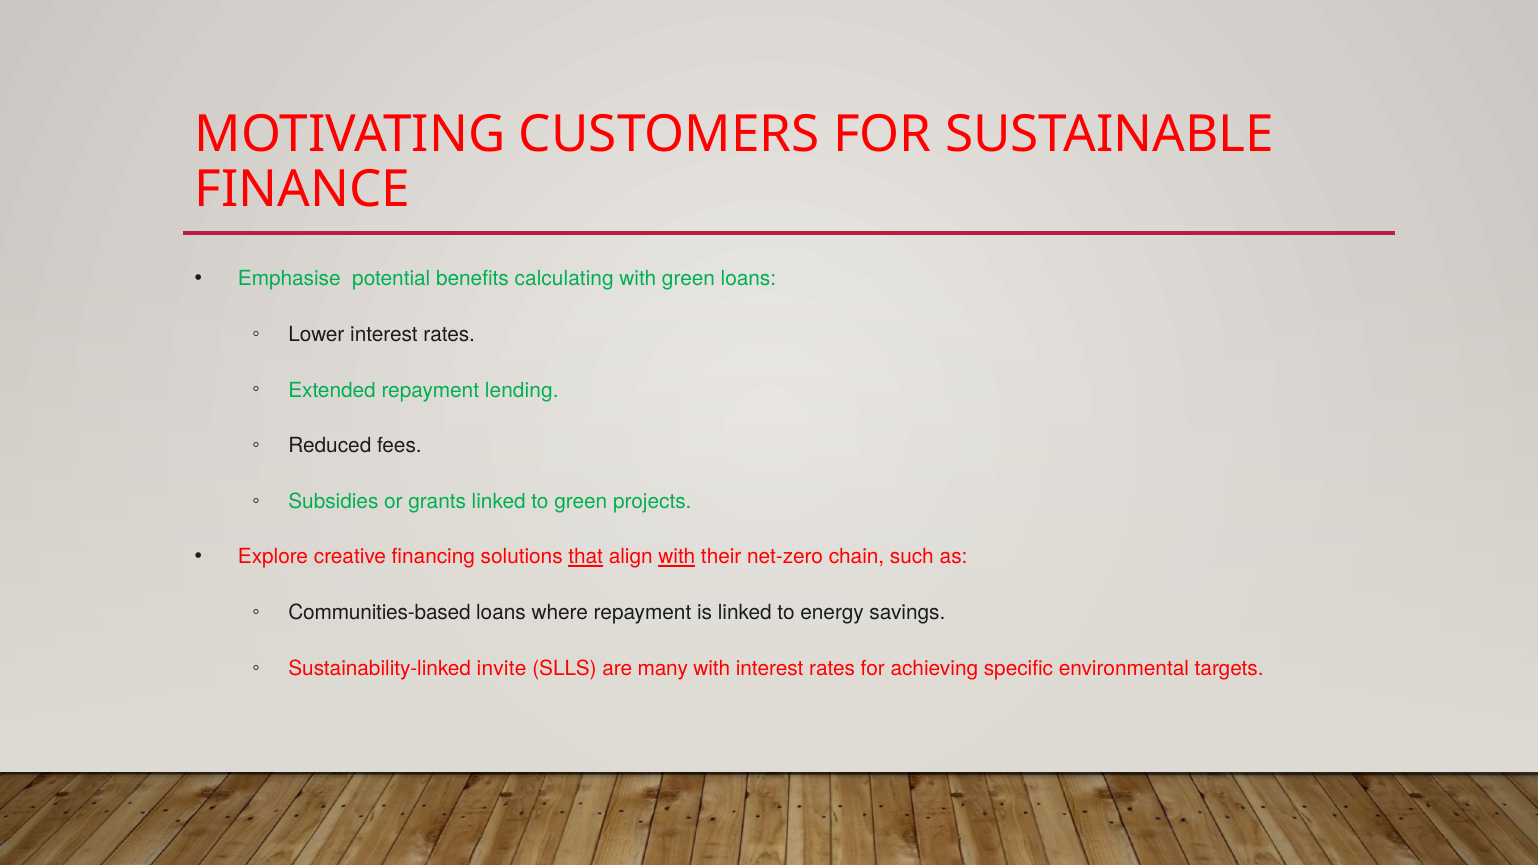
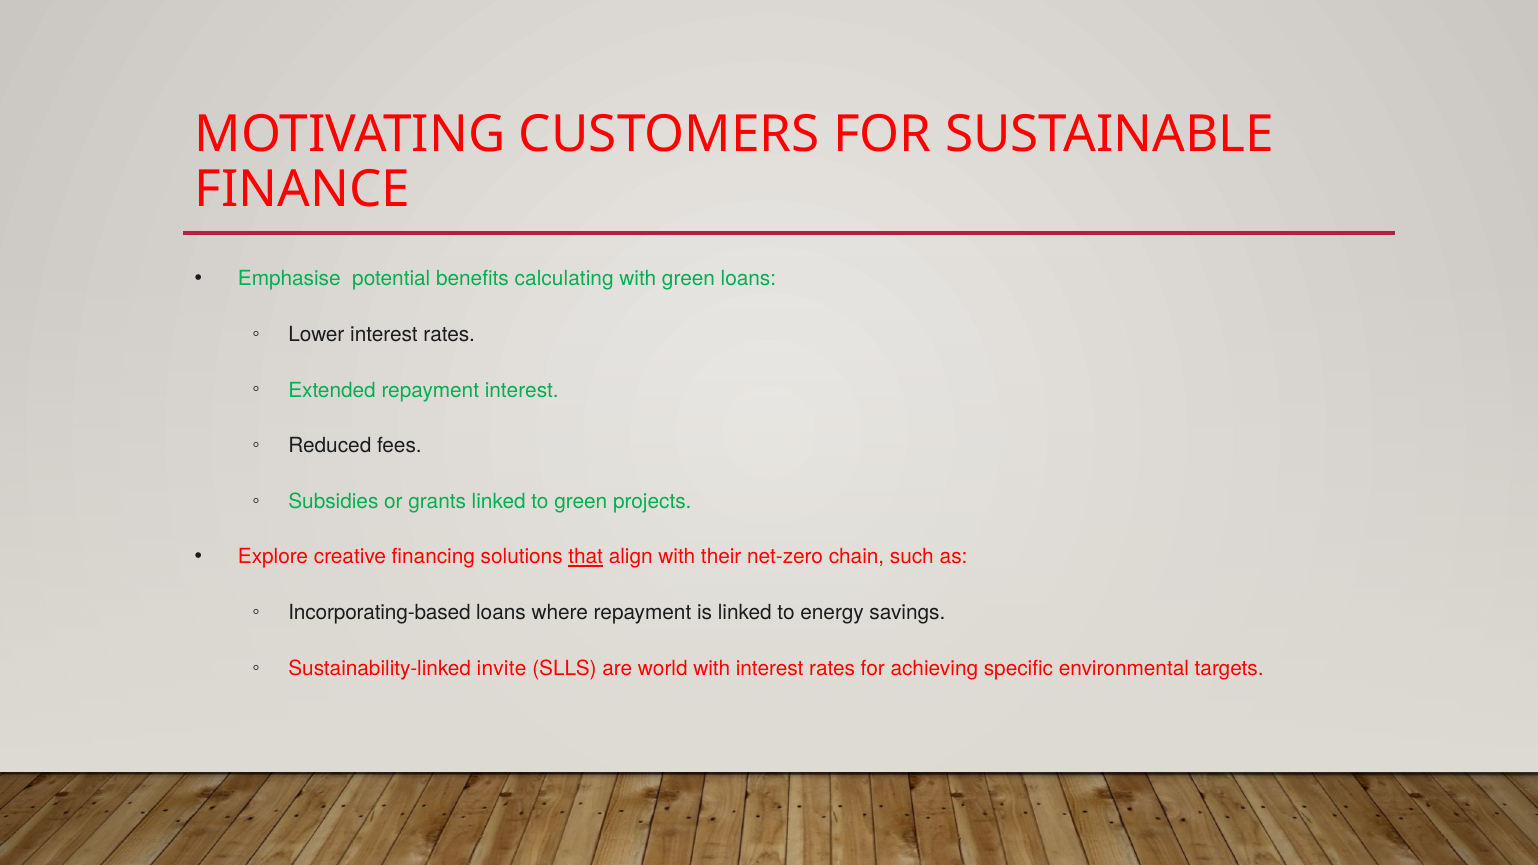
repayment lending: lending -> interest
with at (677, 557) underline: present -> none
Communities-based: Communities-based -> Incorporating-based
many: many -> world
